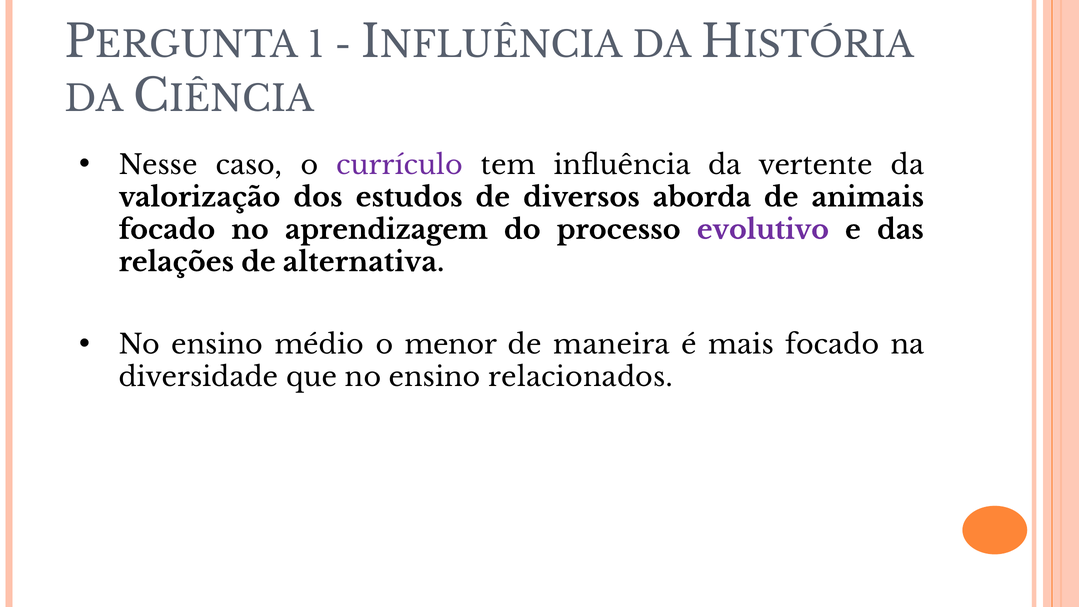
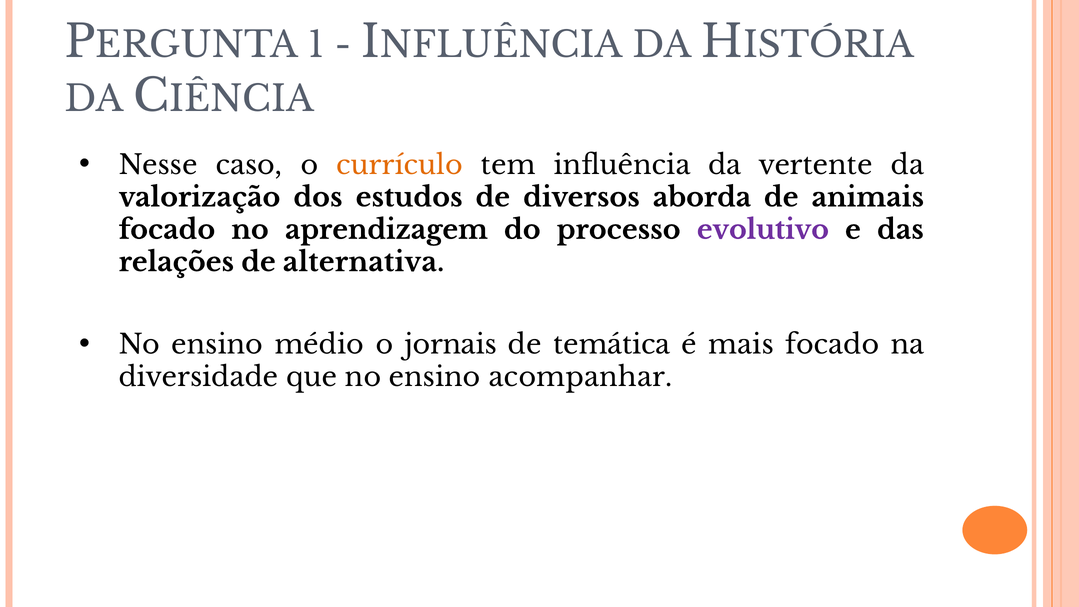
currículo colour: purple -> orange
menor: menor -> jornais
maneira: maneira -> temática
relacionados: relacionados -> acompanhar
